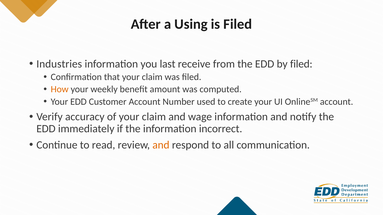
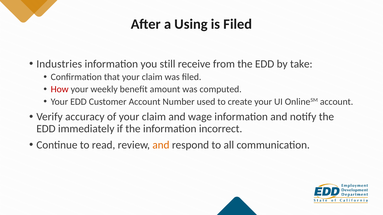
last: last -> still
by filed: filed -> take
How colour: orange -> red
